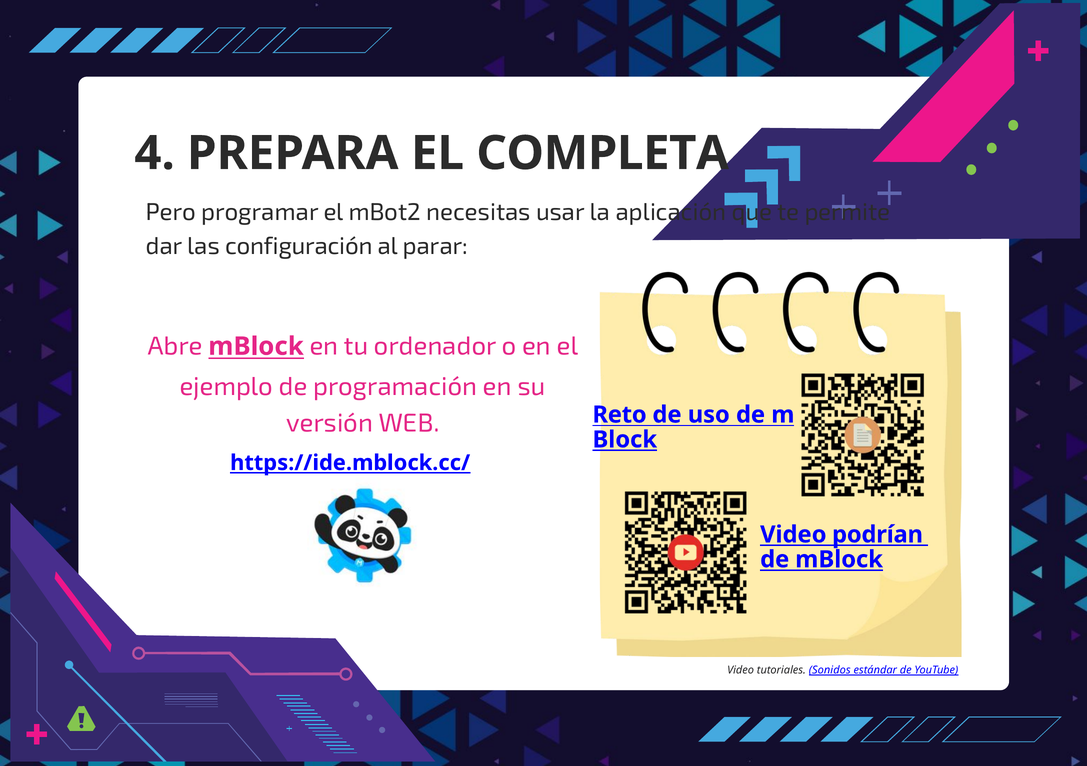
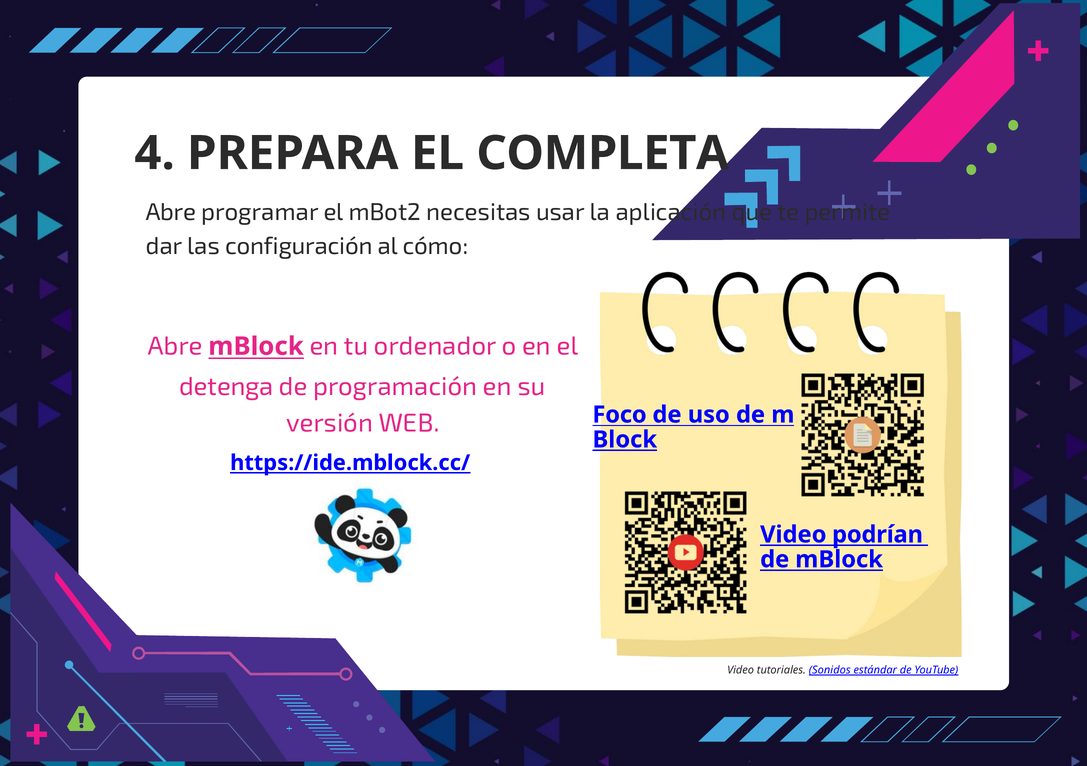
Pero at (171, 212): Pero -> Abre
parar: parar -> cómo
ejemplo: ejemplo -> detenga
Reto: Reto -> Foco
